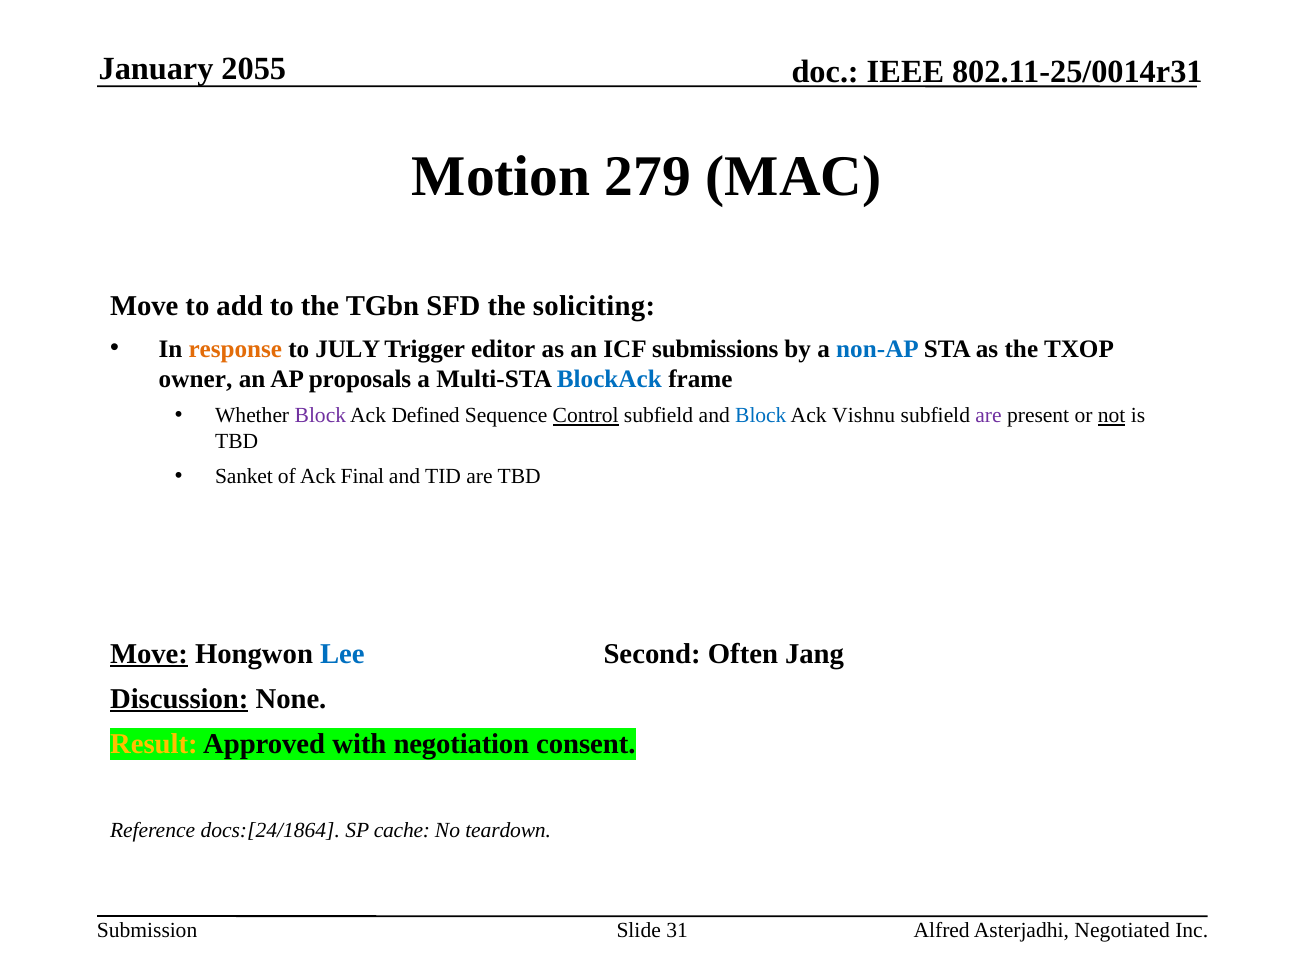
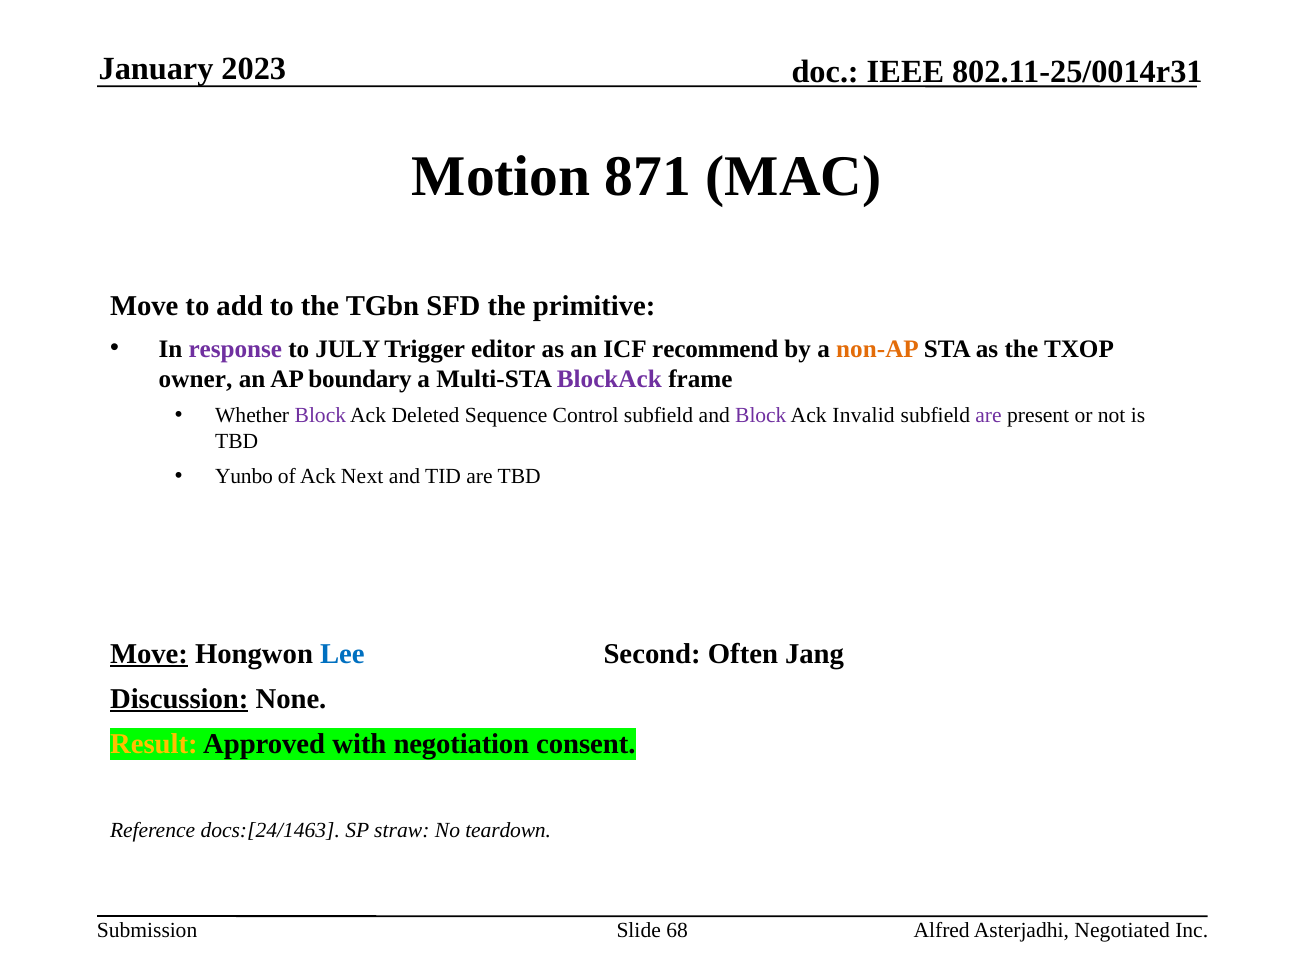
2055: 2055 -> 2023
279: 279 -> 871
soliciting: soliciting -> primitive
response colour: orange -> purple
submissions: submissions -> recommend
non-AP colour: blue -> orange
proposals: proposals -> boundary
BlockAck colour: blue -> purple
Defined: Defined -> Deleted
Control underline: present -> none
Block at (761, 416) colour: blue -> purple
Vishnu: Vishnu -> Invalid
not underline: present -> none
Sanket: Sanket -> Yunbo
Final: Final -> Next
docs:[24/1864: docs:[24/1864 -> docs:[24/1463
cache: cache -> straw
31: 31 -> 68
